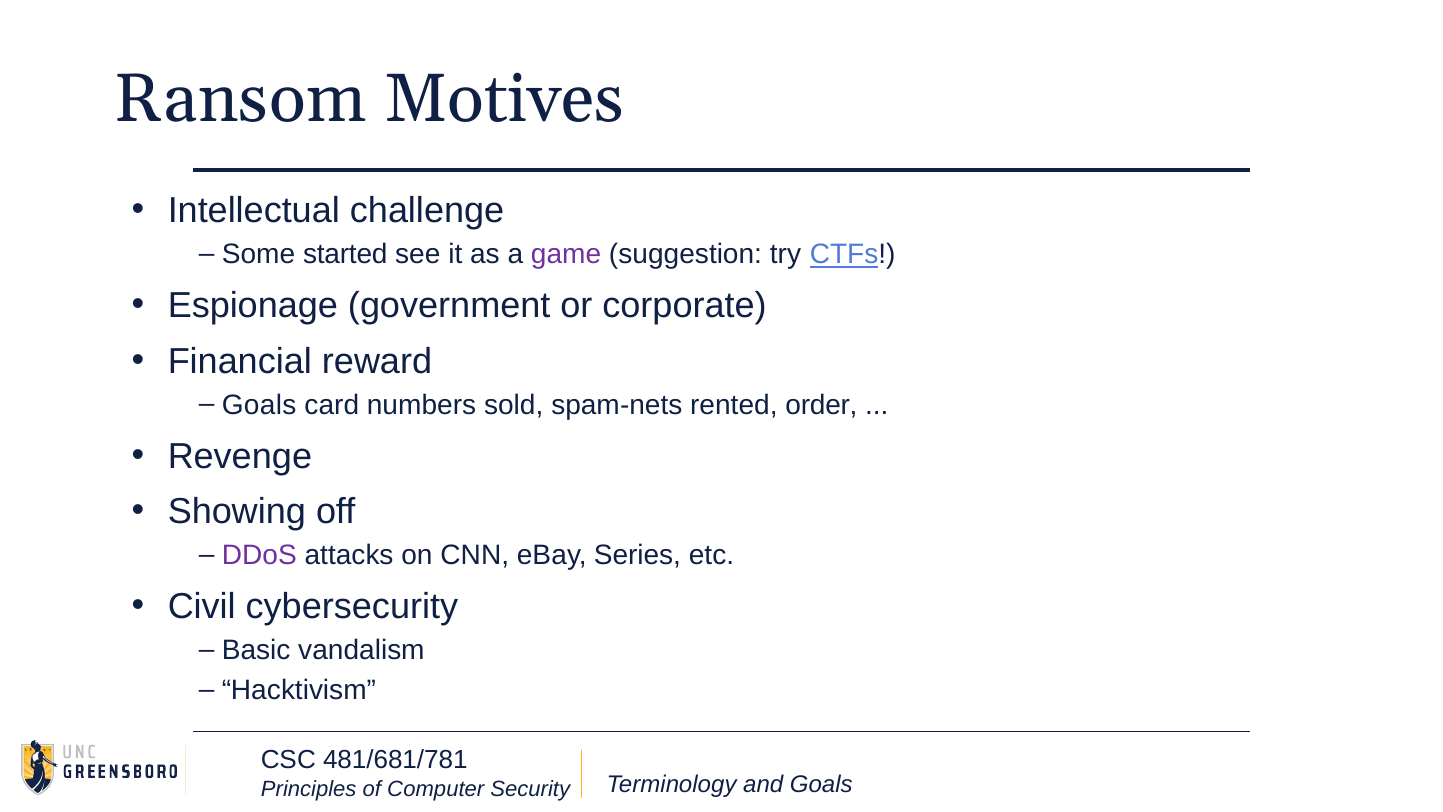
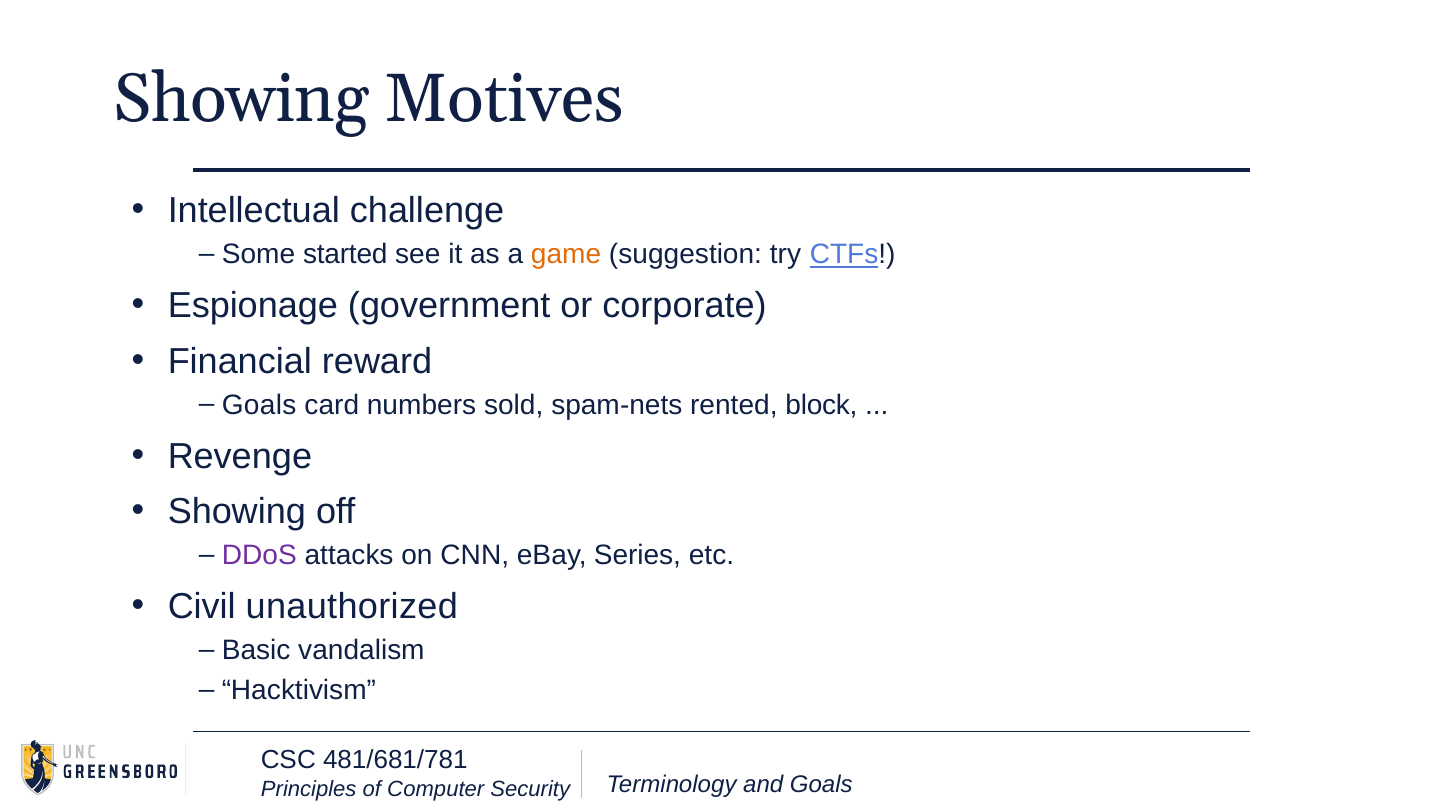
Ransom at (241, 99): Ransom -> Showing
game colour: purple -> orange
order: order -> block
cybersecurity: cybersecurity -> unauthorized
